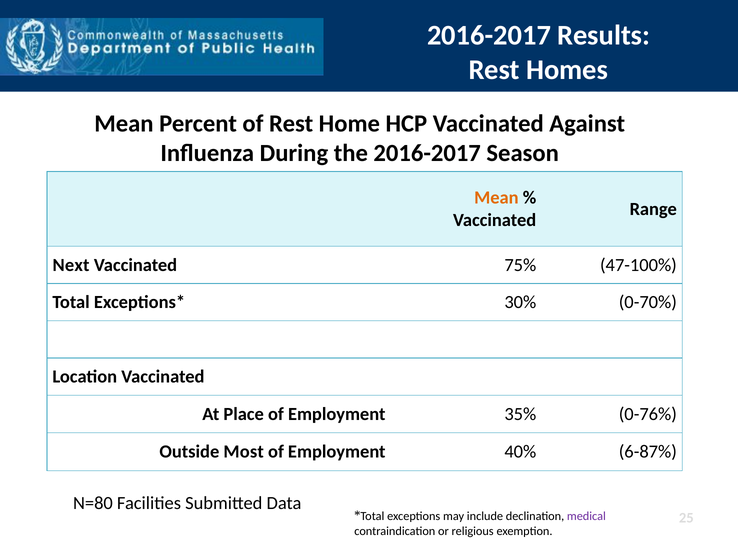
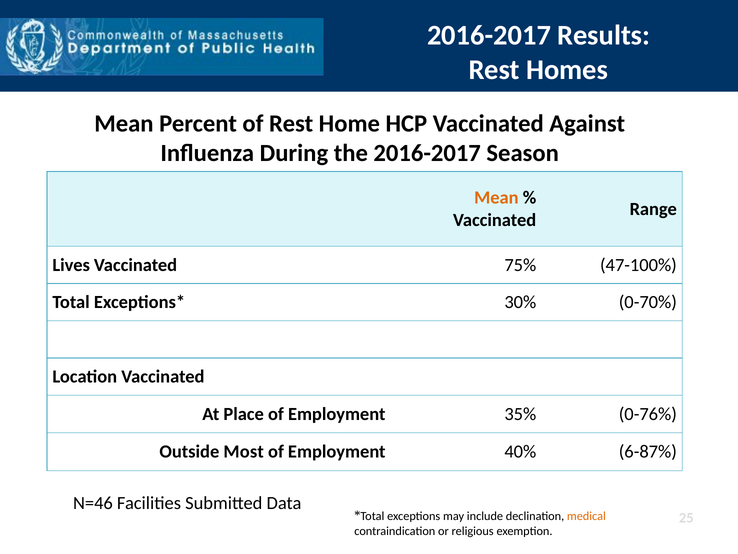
Next: Next -> Lives
N=80: N=80 -> N=46
medical colour: purple -> orange
